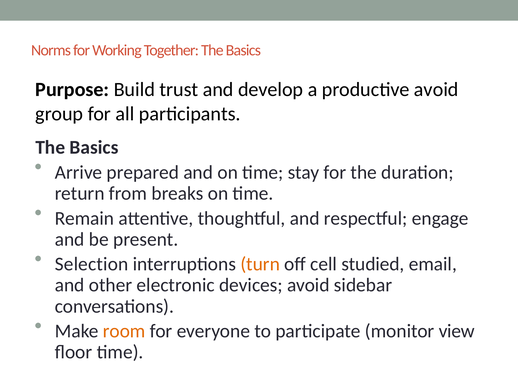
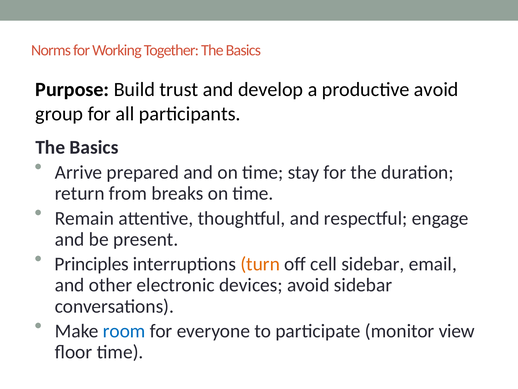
Selection: Selection -> Principles
cell studied: studied -> sidebar
room colour: orange -> blue
